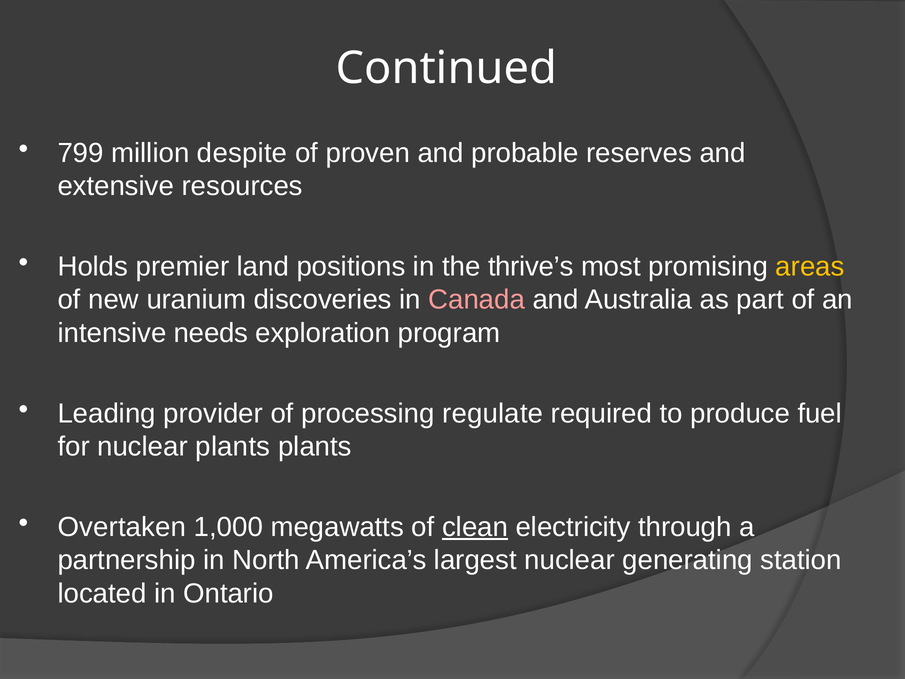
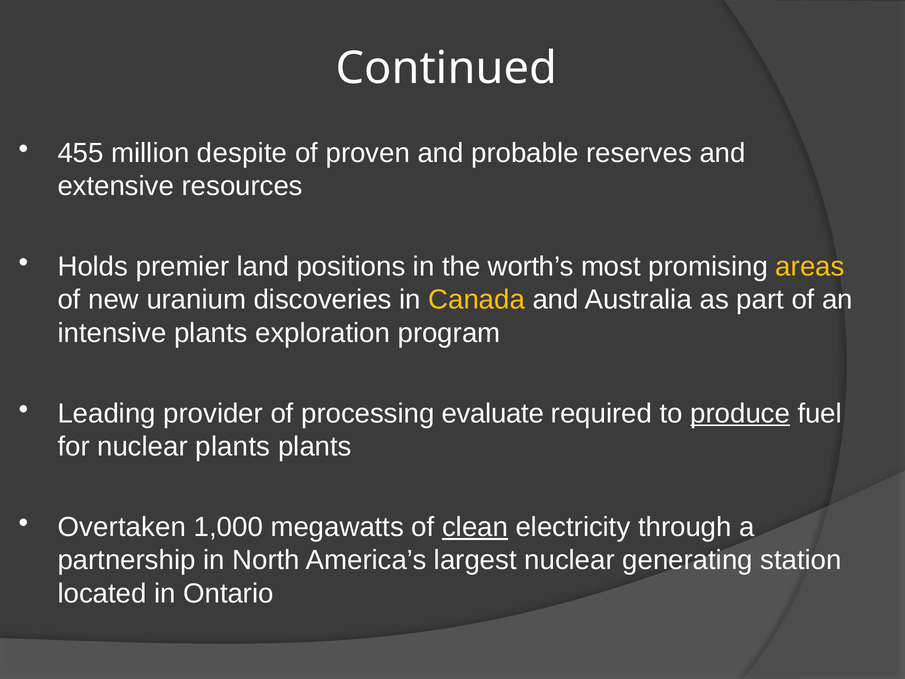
799: 799 -> 455
thrive’s: thrive’s -> worth’s
Canada colour: pink -> yellow
intensive needs: needs -> plants
regulate: regulate -> evaluate
produce underline: none -> present
